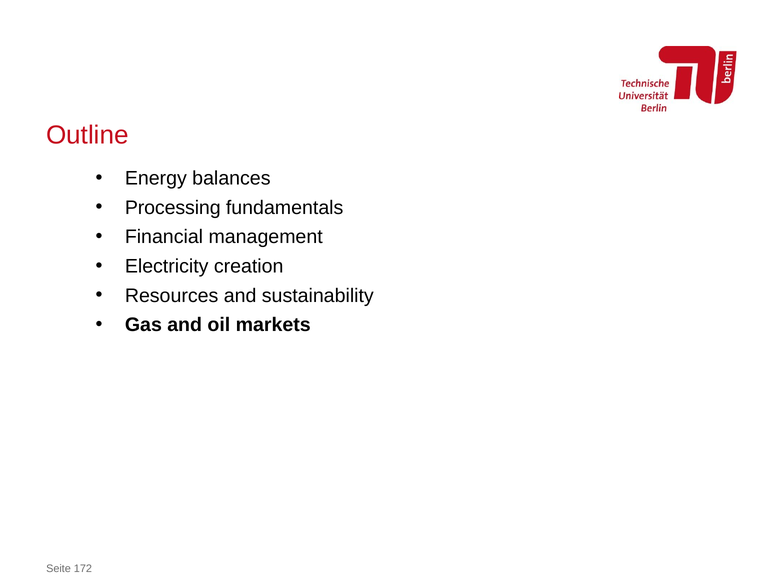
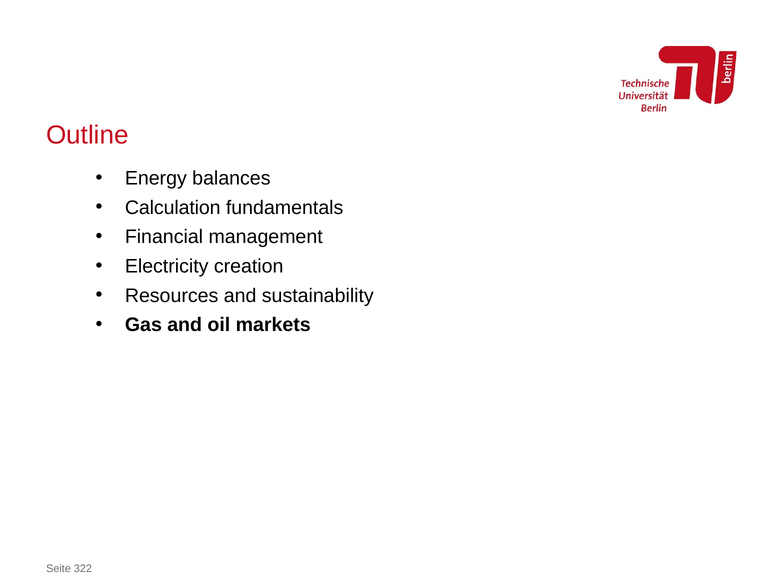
Processing: Processing -> Calculation
172: 172 -> 322
